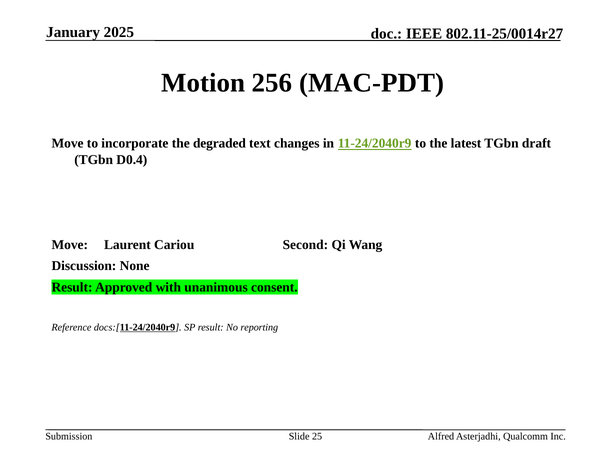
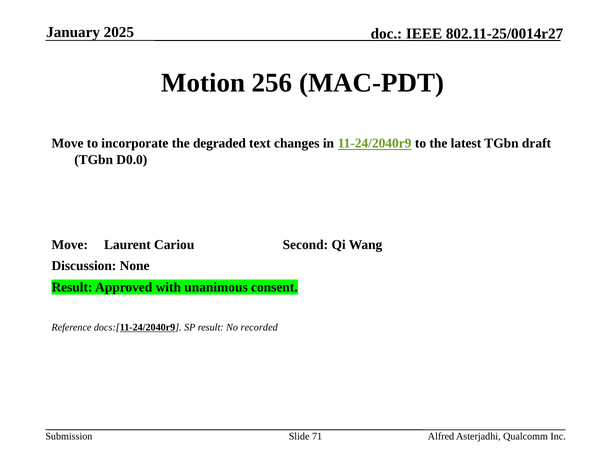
D0.4: D0.4 -> D0.0
reporting: reporting -> recorded
25: 25 -> 71
